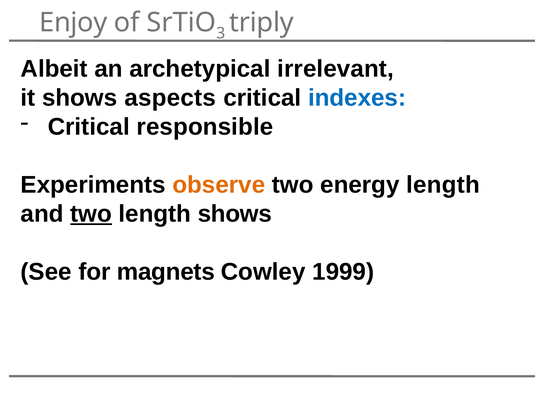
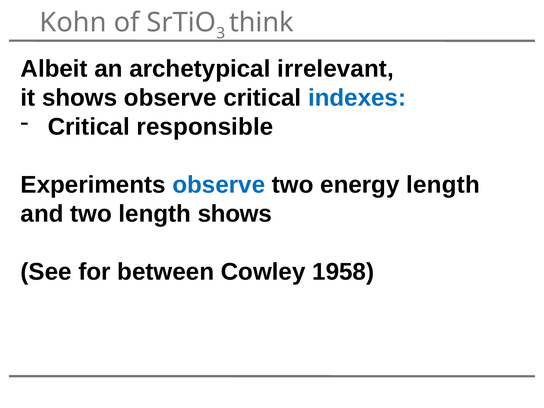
Enjoy: Enjoy -> Kohn
triply: triply -> think
shows aspects: aspects -> observe
observe at (219, 185) colour: orange -> blue
two at (91, 214) underline: present -> none
magnets: magnets -> between
1999: 1999 -> 1958
